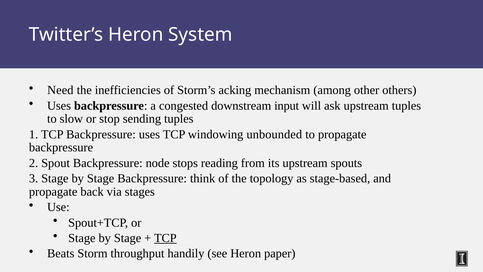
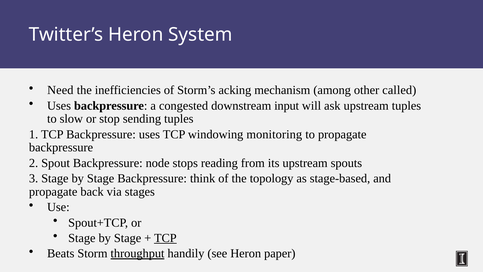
others: others -> called
unbounded: unbounded -> monitoring
throughput underline: none -> present
